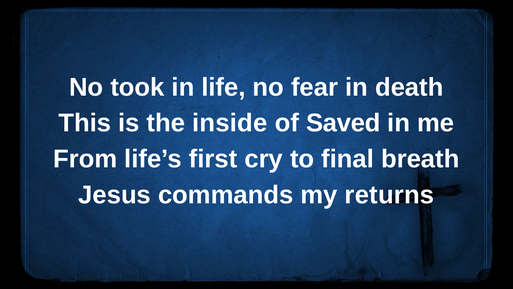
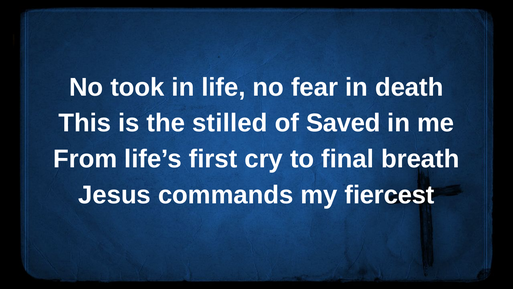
inside: inside -> stilled
returns: returns -> fiercest
